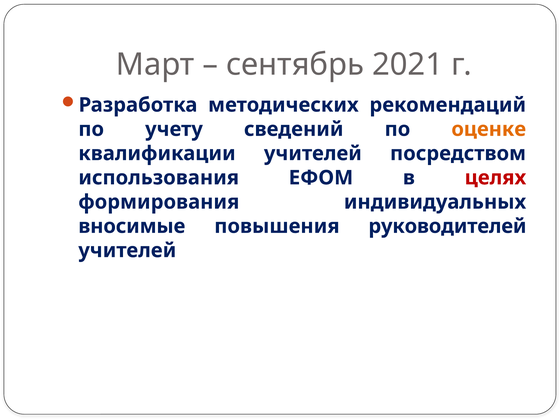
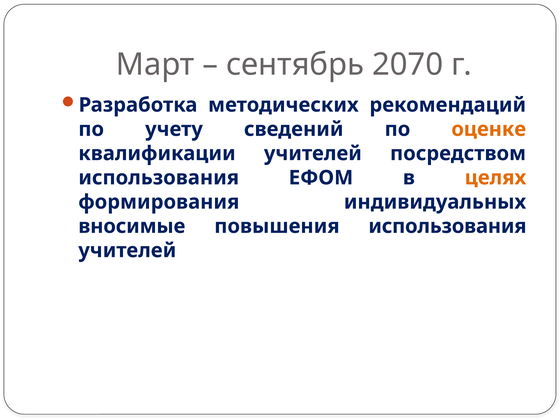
2021: 2021 -> 2070
целях colour: red -> orange
повышения руководителей: руководителей -> использования
